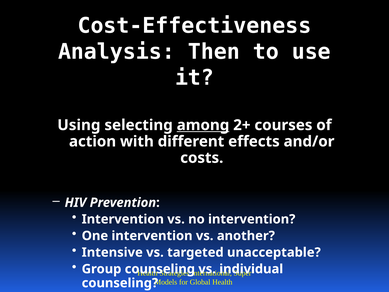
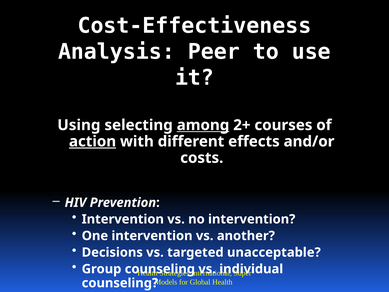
Then: Then -> Peer
action underline: none -> present
Intensive: Intensive -> Decisions
